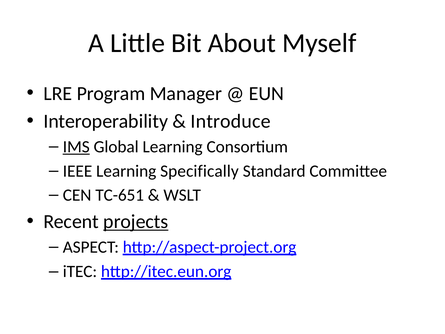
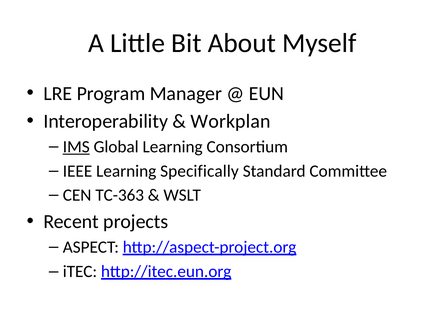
Introduce: Introduce -> Workplan
TC-651: TC-651 -> TC-363
projects underline: present -> none
